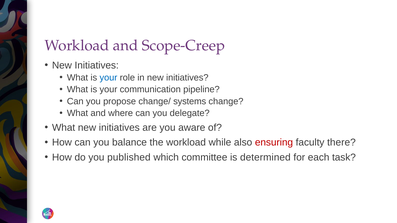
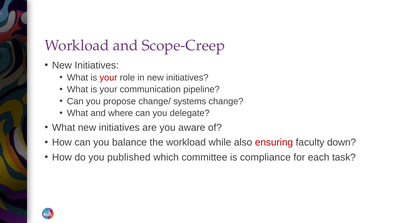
your at (108, 78) colour: blue -> red
there: there -> down
determined: determined -> compliance
